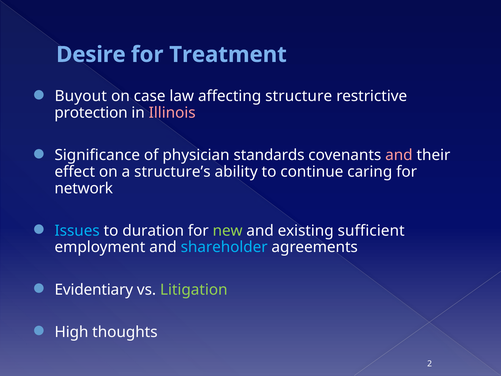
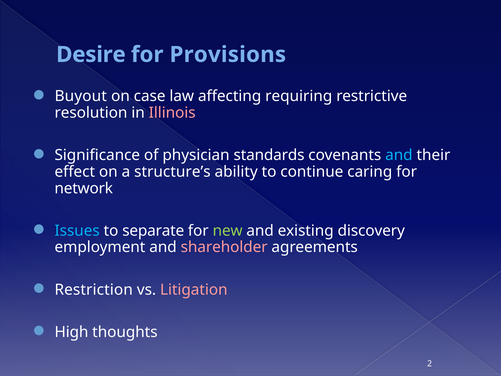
Treatment: Treatment -> Provisions
structure: structure -> requiring
protection: protection -> resolution
and at (399, 155) colour: pink -> light blue
duration: duration -> separate
sufficient: sufficient -> discovery
shareholder colour: light blue -> pink
Evidentiary: Evidentiary -> Restriction
Litigation colour: light green -> pink
